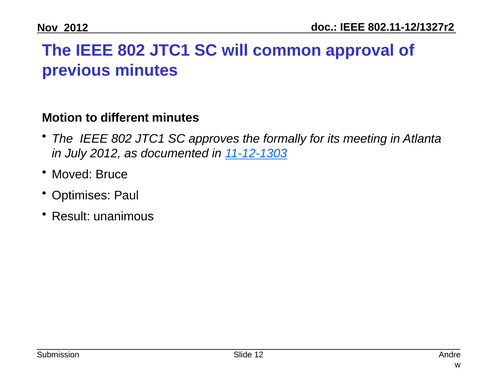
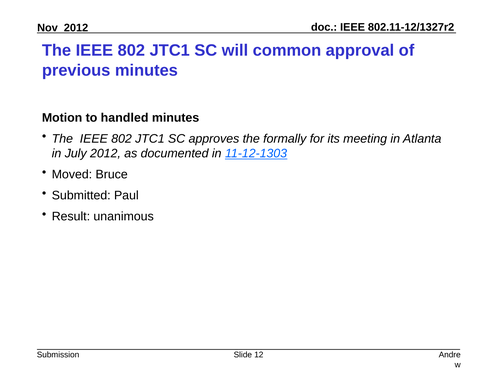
different: different -> handled
Optimises: Optimises -> Submitted
